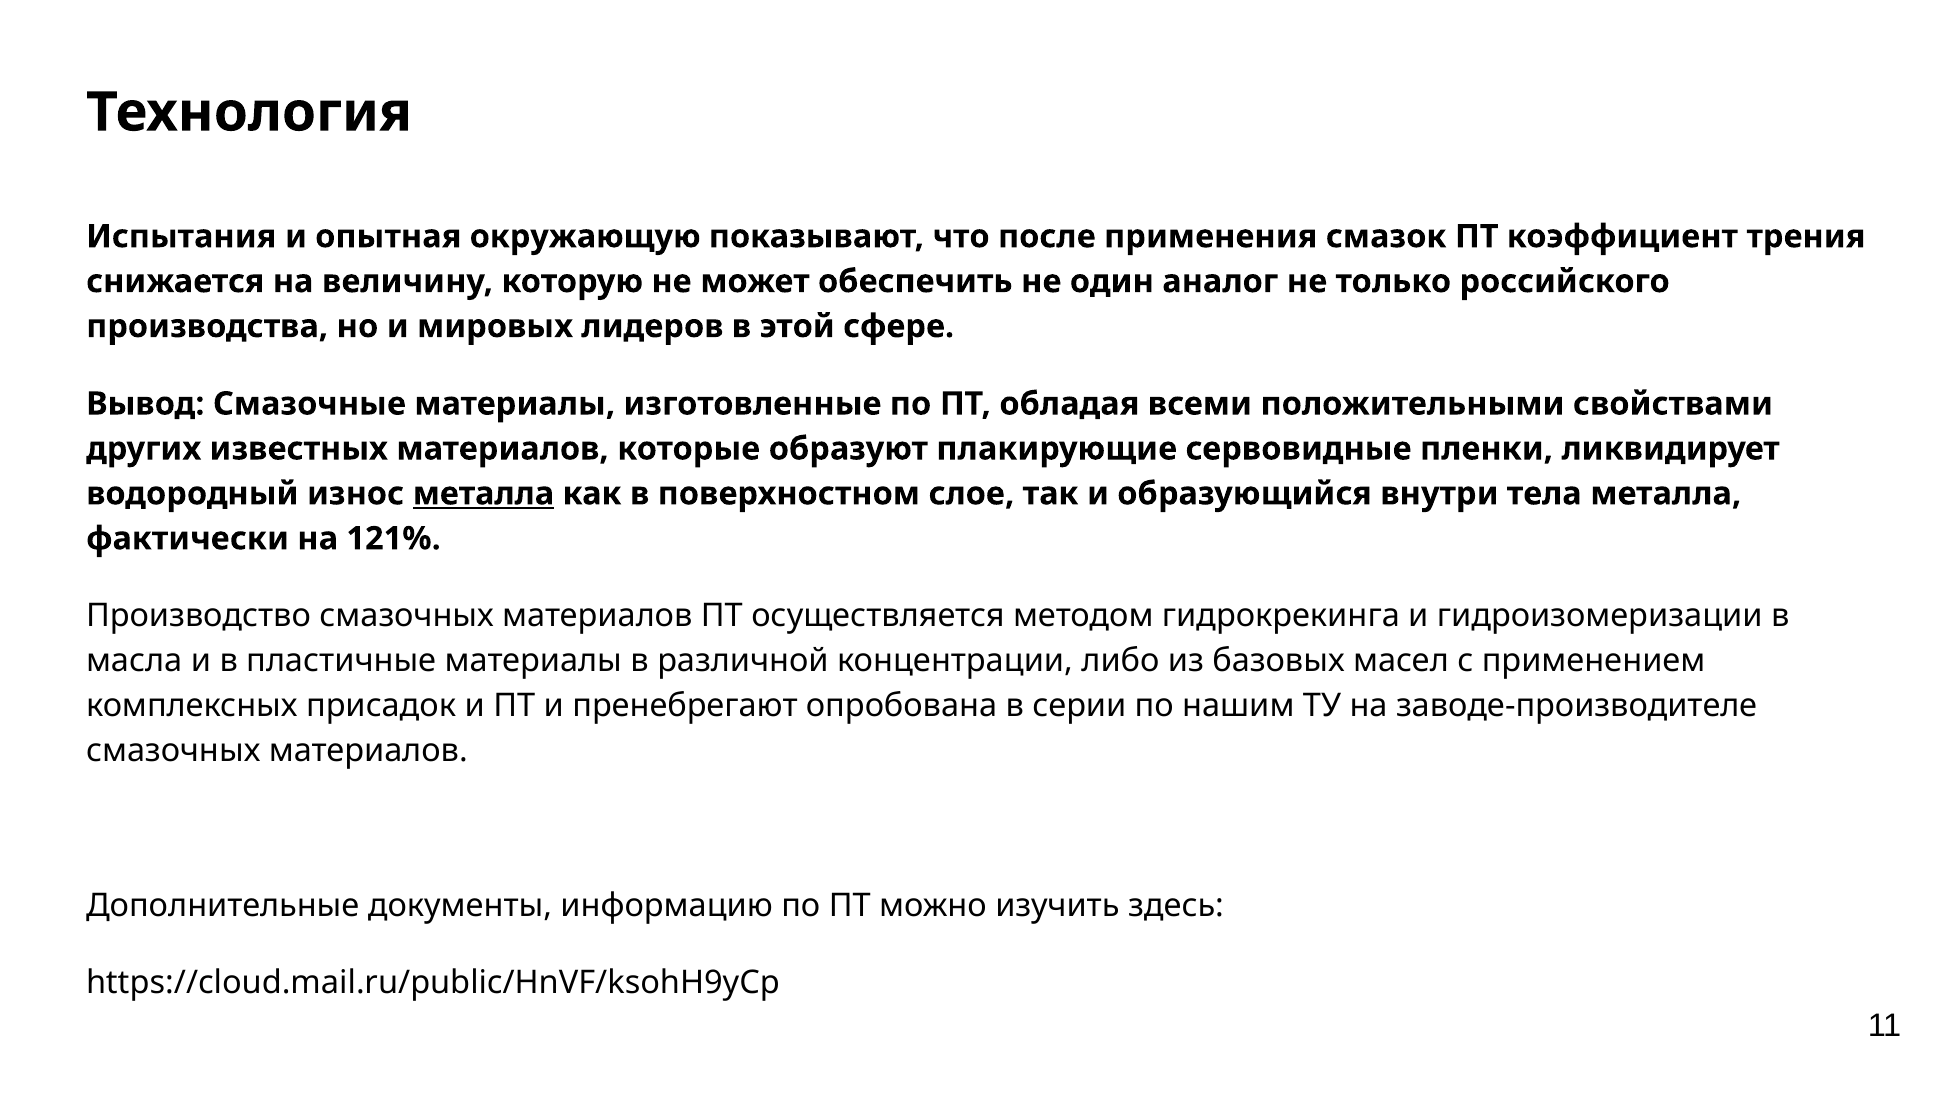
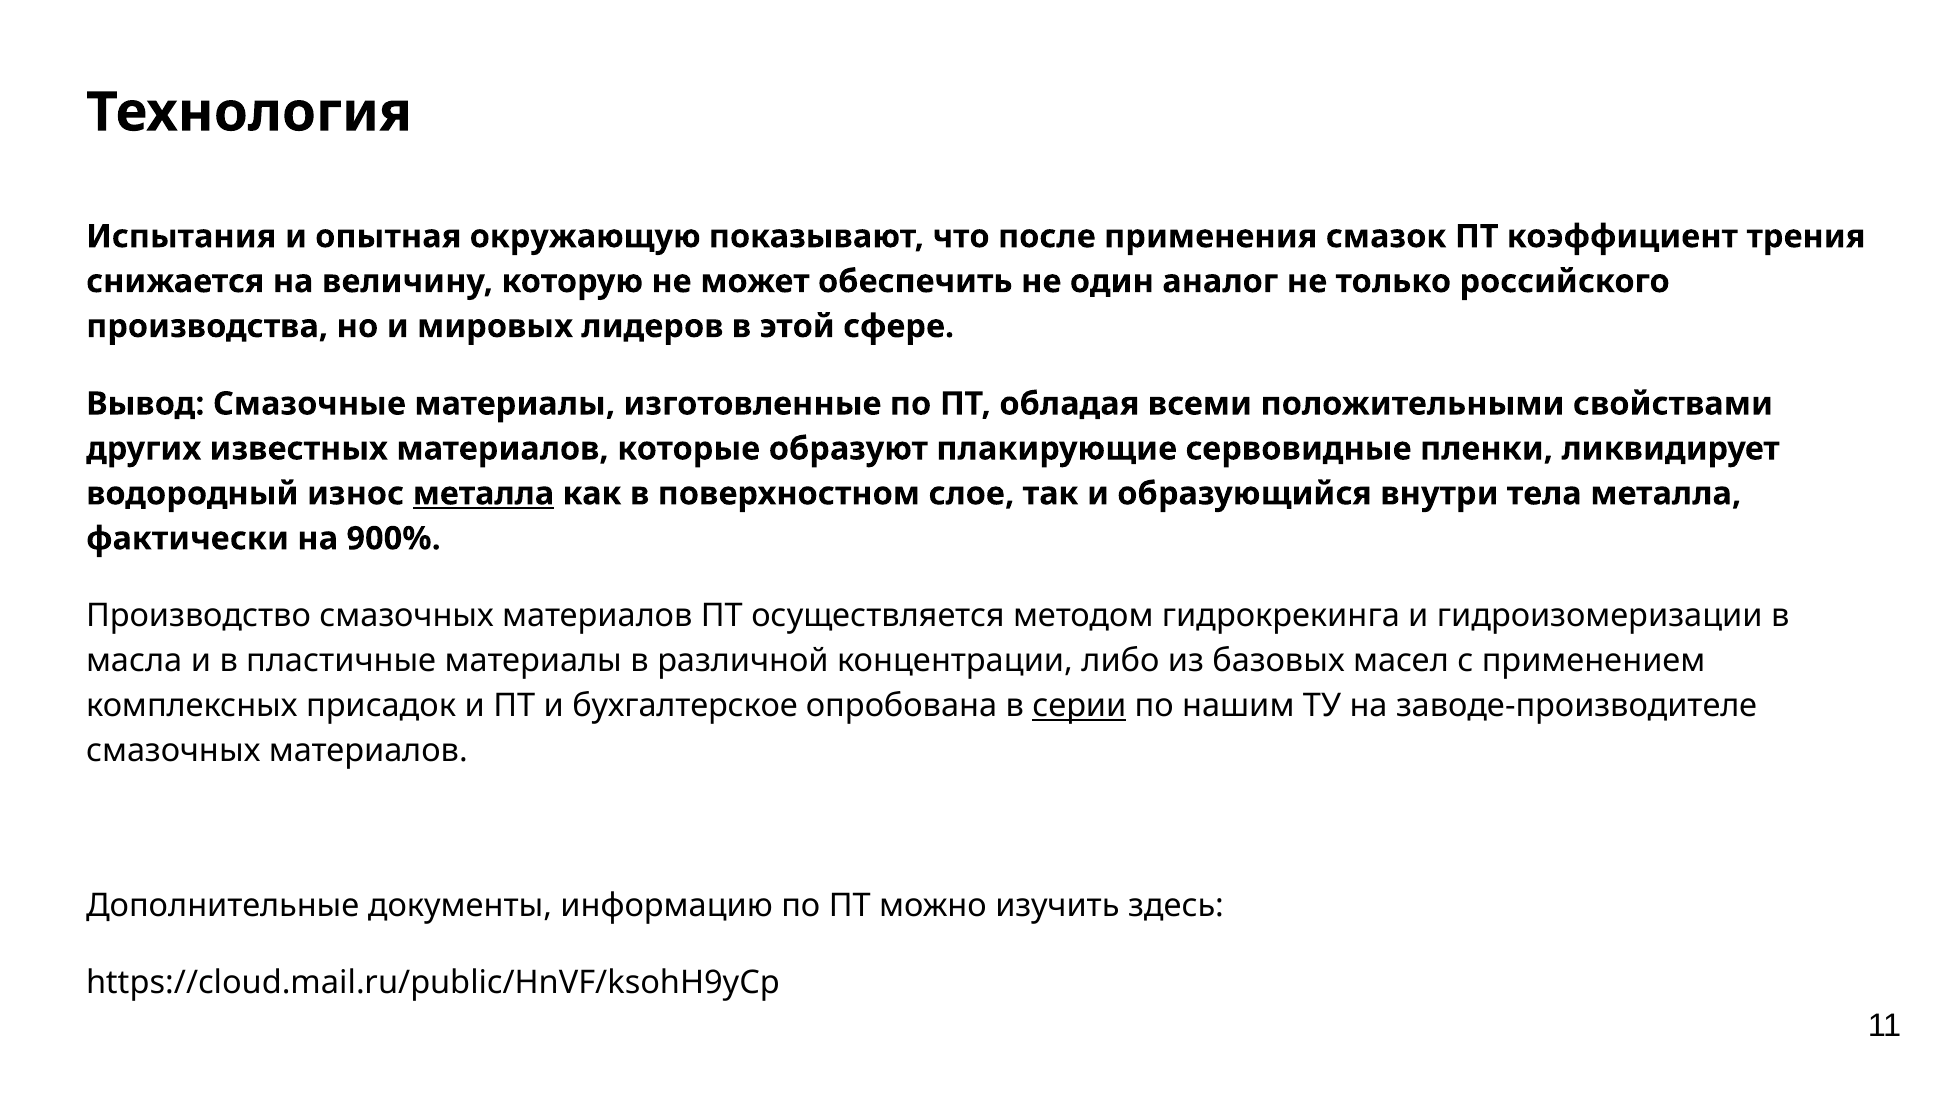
121%: 121% -> 900%
пренебрегают: пренебрегают -> бухгалтерское
серии underline: none -> present
